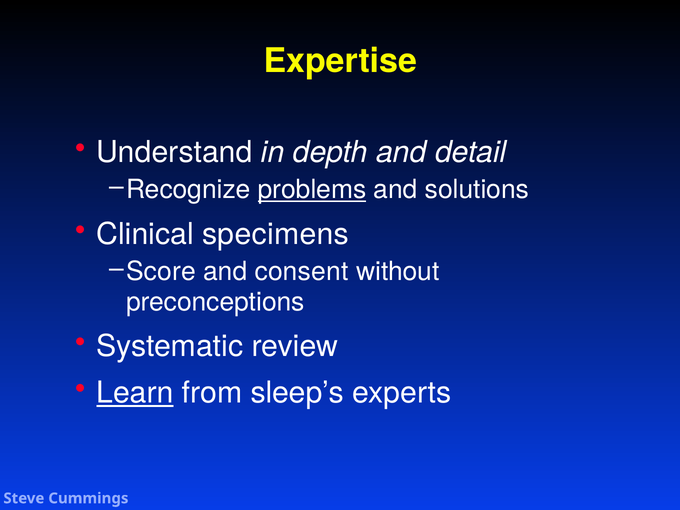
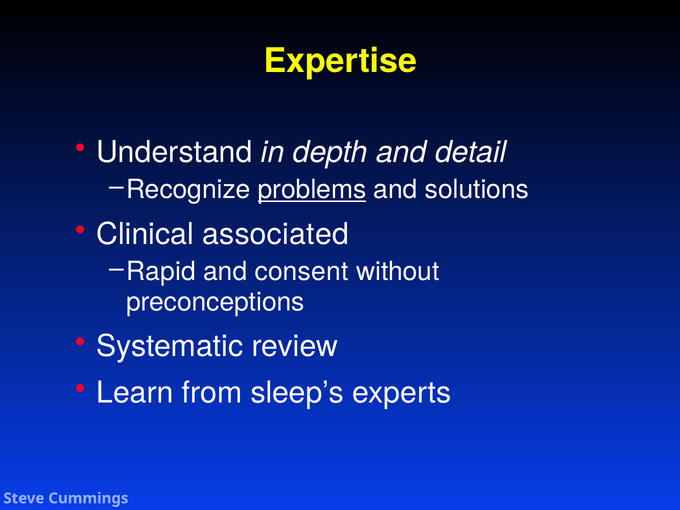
specimens: specimens -> associated
Score: Score -> Rapid
Learn underline: present -> none
